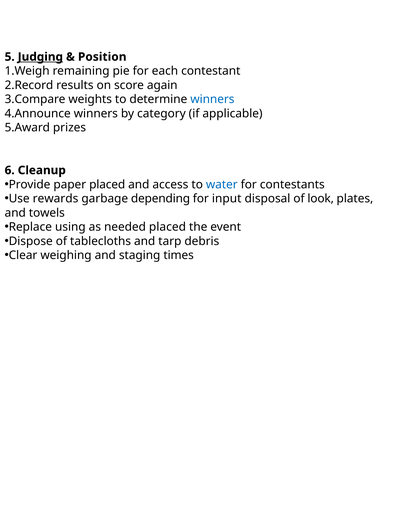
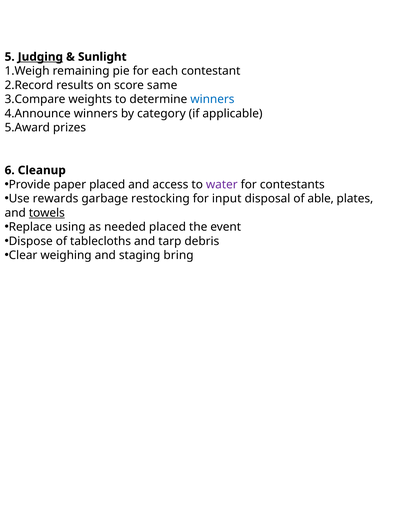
Position: Position -> Sunlight
again: again -> same
water colour: blue -> purple
depending: depending -> restocking
look: look -> able
towels underline: none -> present
times: times -> bring
